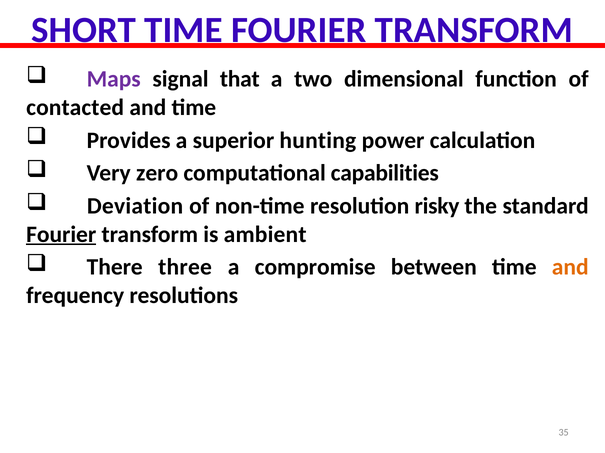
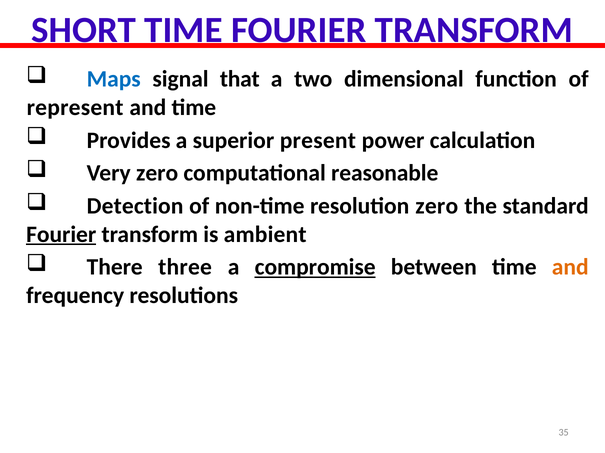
Maps colour: purple -> blue
contacted: contacted -> represent
hunting: hunting -> present
capabilities: capabilities -> reasonable
Deviation: Deviation -> Detection
resolution risky: risky -> zero
compromise underline: none -> present
